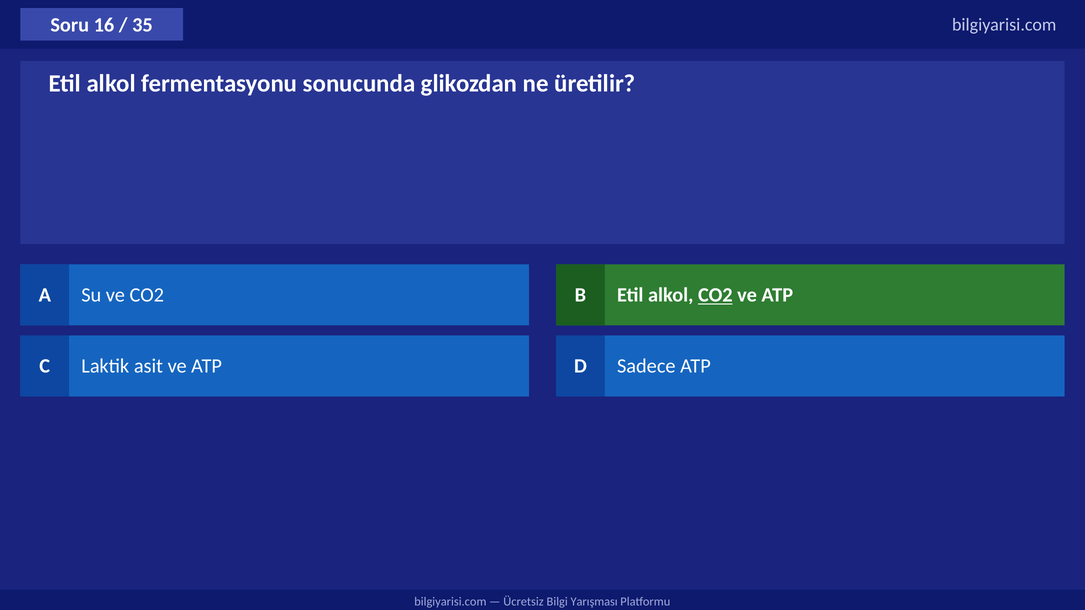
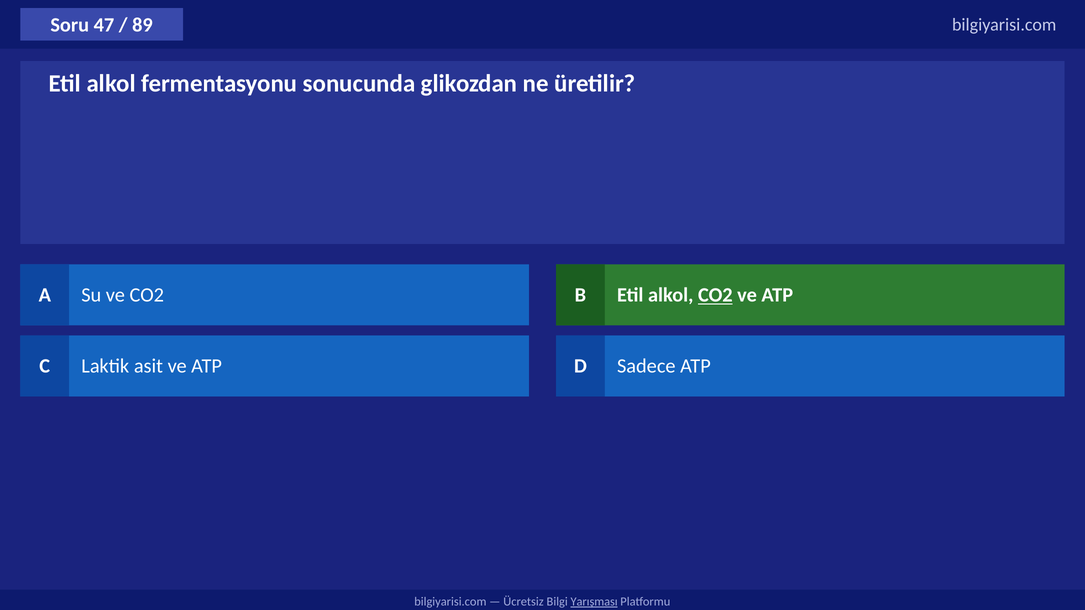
16: 16 -> 47
35: 35 -> 89
Yarışması underline: none -> present
